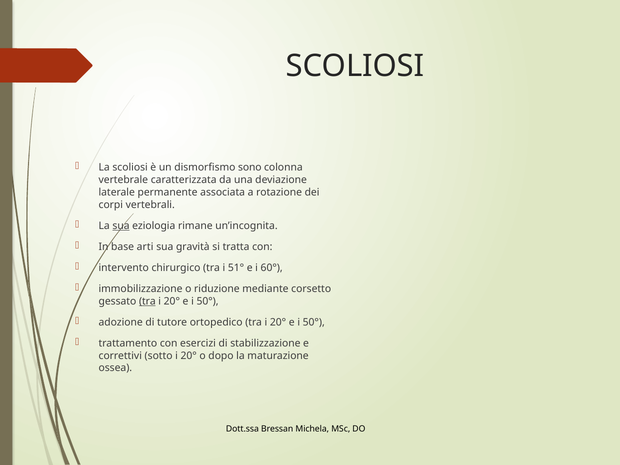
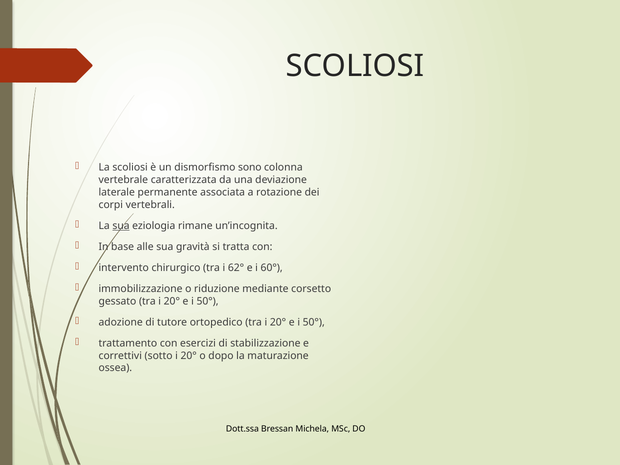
arti: arti -> alle
51°: 51° -> 62°
tra at (147, 301) underline: present -> none
